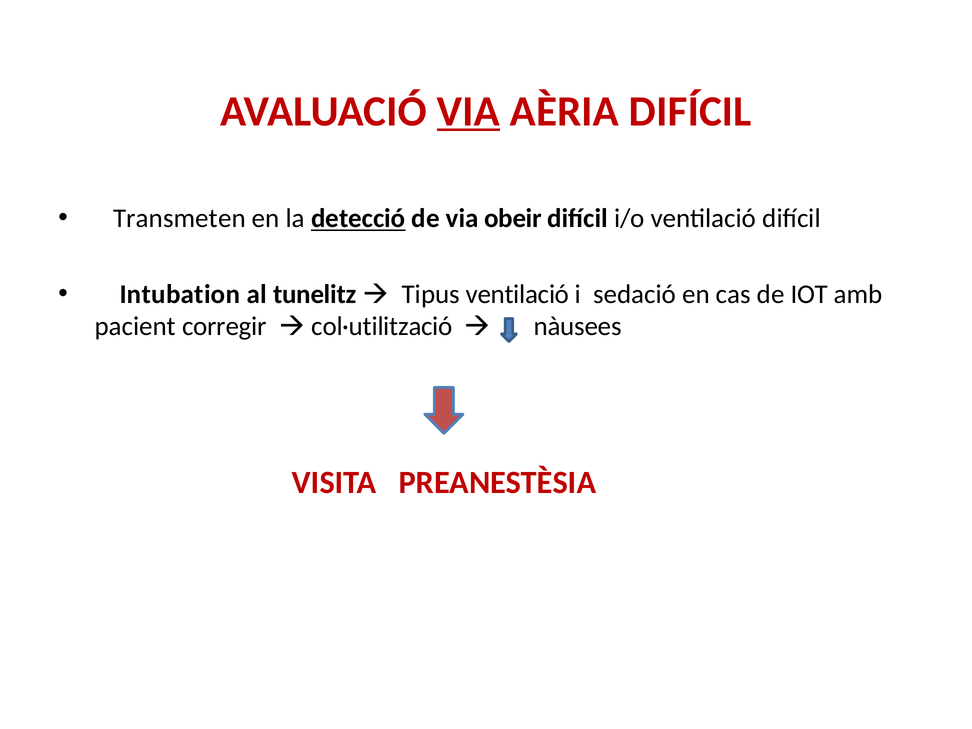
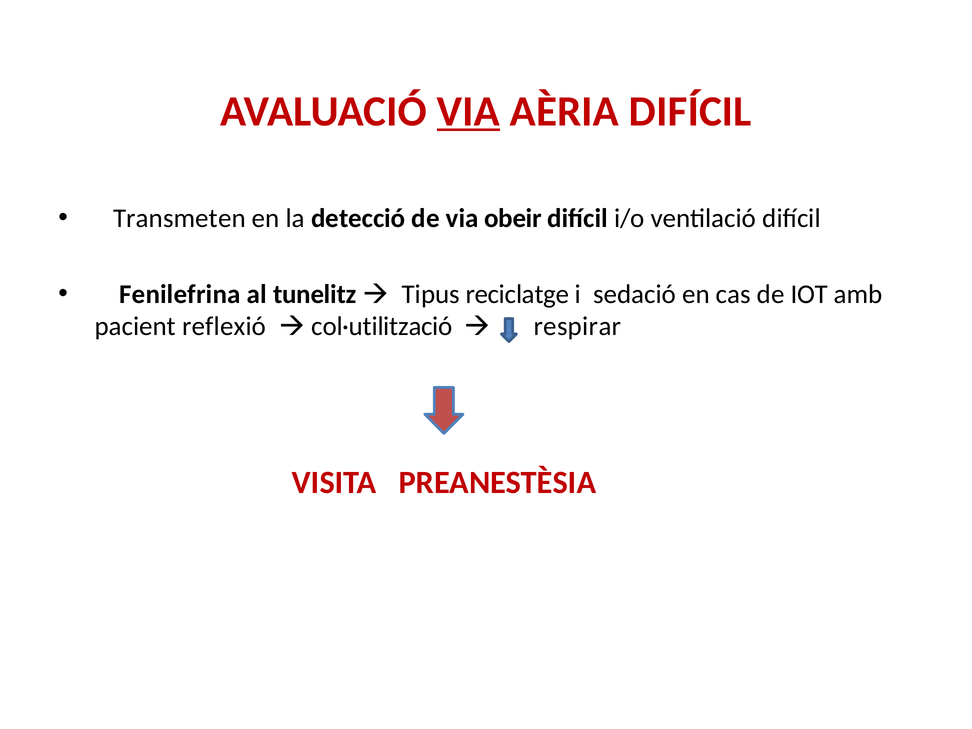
detecció underline: present -> none
Intubation: Intubation -> Fenilefrina
Tipus ventilació: ventilació -> reciclatge
corregir: corregir -> reflexió
nàusees: nàusees -> respirar
